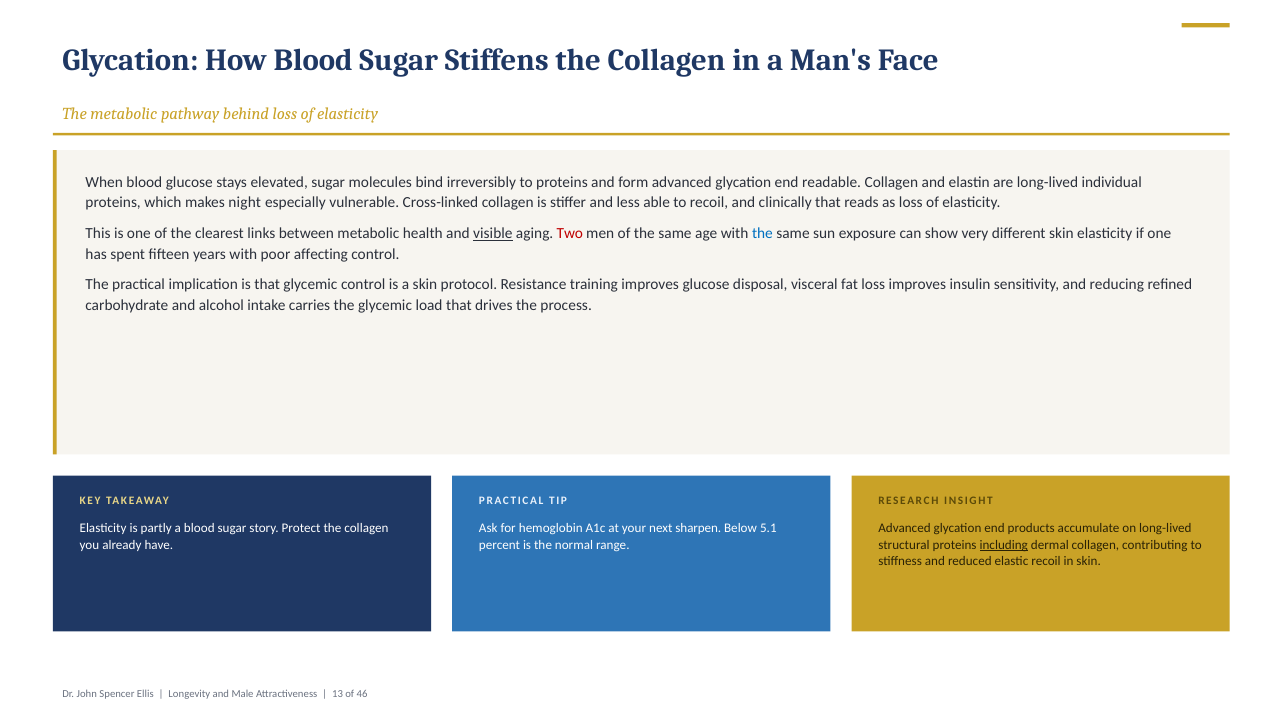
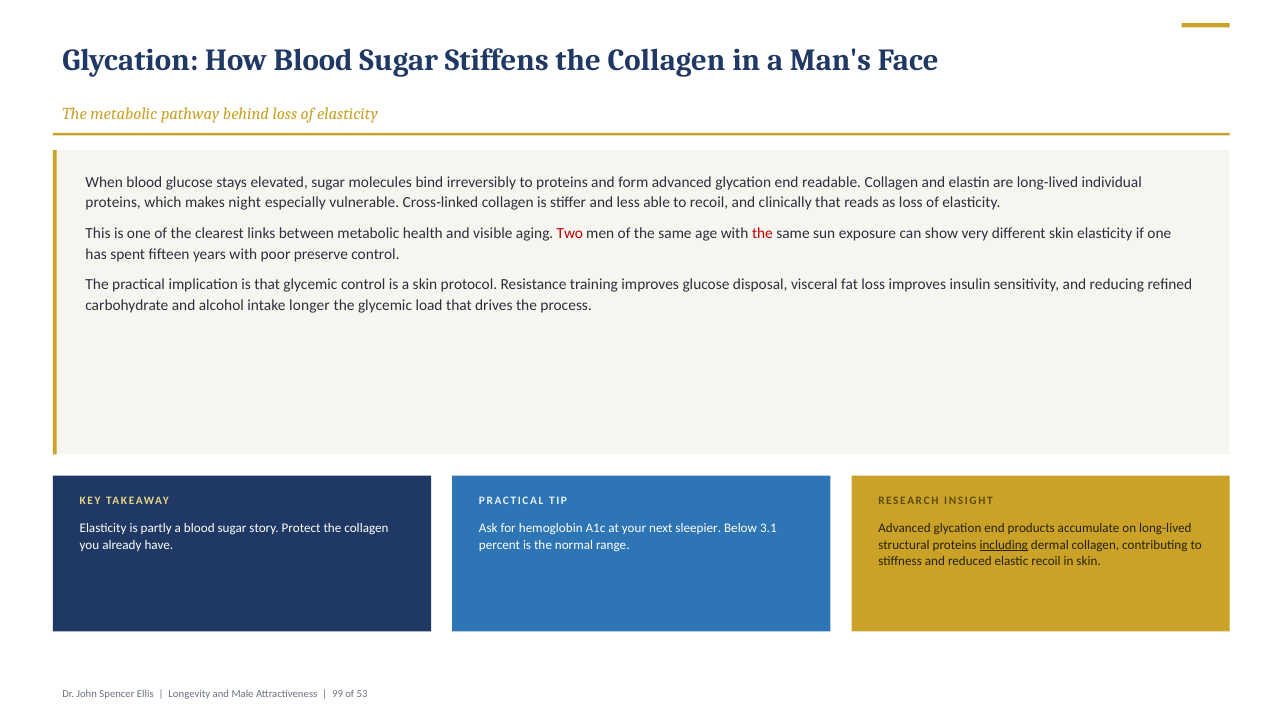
visible underline: present -> none
the at (762, 234) colour: blue -> red
affecting: affecting -> preserve
carries: carries -> longer
sharpen: sharpen -> sleepier
5.1: 5.1 -> 3.1
13: 13 -> 99
46: 46 -> 53
